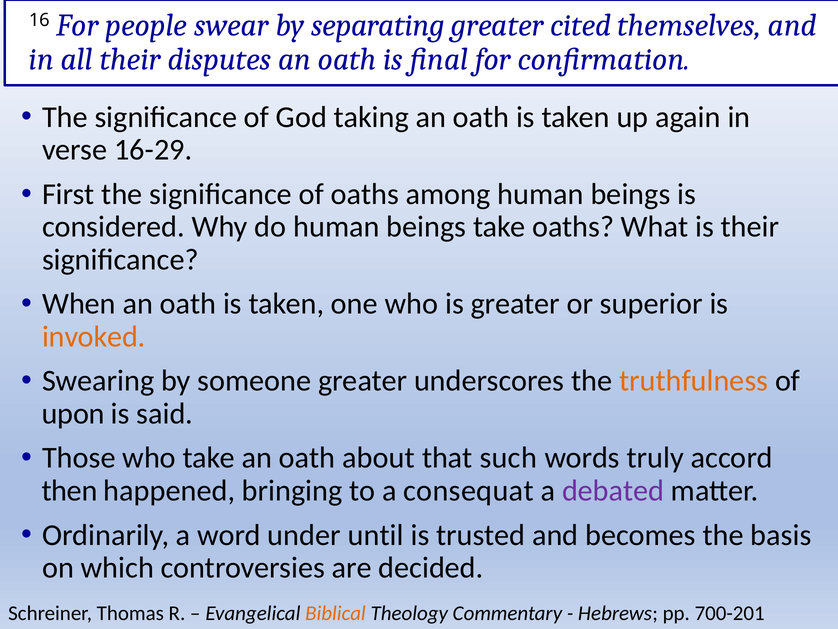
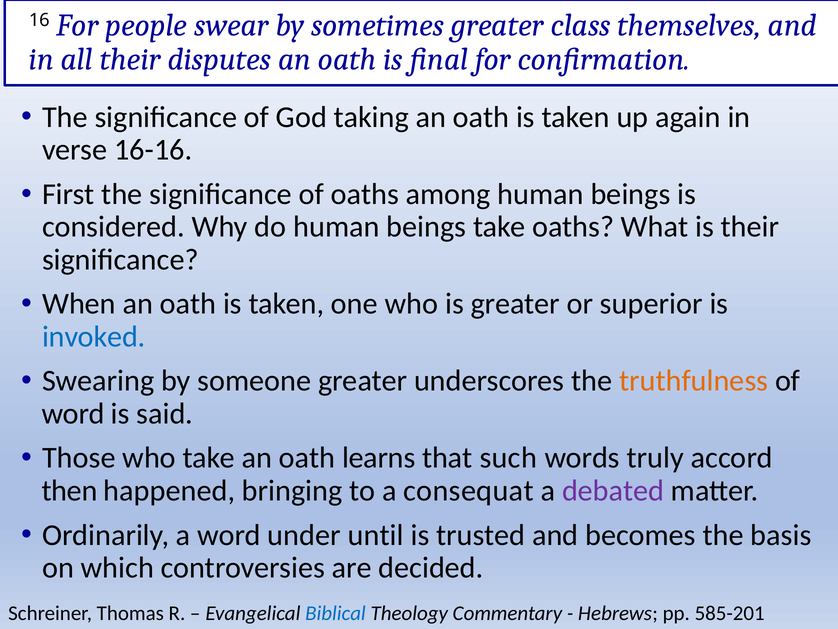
separating: separating -> sometimes
cited: cited -> class
16-29: 16-29 -> 16-16
invoked colour: orange -> blue
upon at (73, 413): upon -> word
about: about -> learns
Biblical colour: orange -> blue
700-201: 700-201 -> 585-201
